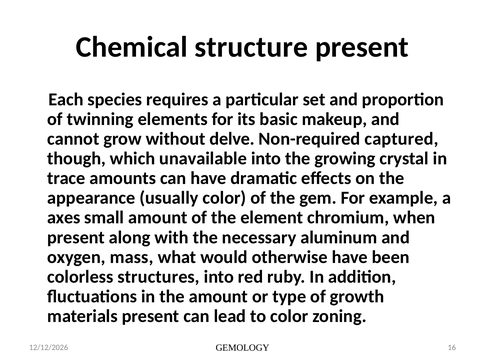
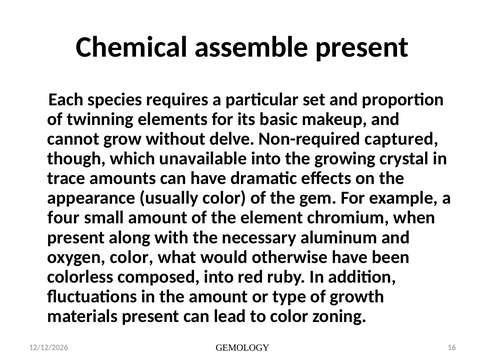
structure: structure -> assemble
axes: axes -> four
oxygen mass: mass -> color
structures: structures -> composed
